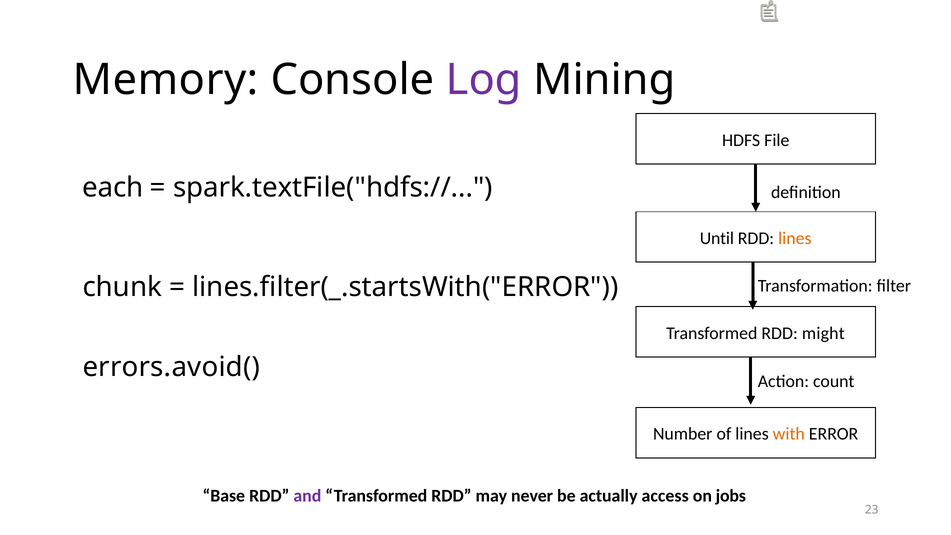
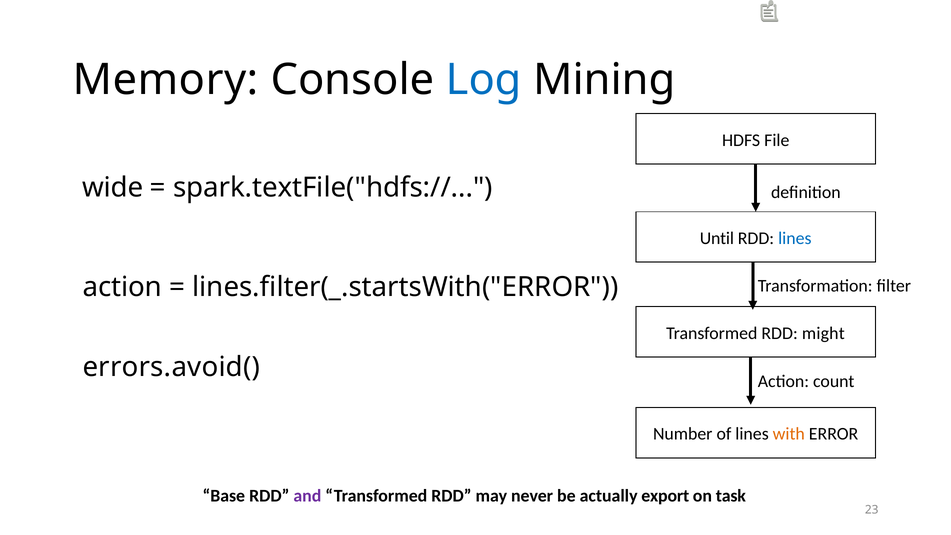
Log colour: purple -> blue
each: each -> wide
lines at (795, 238) colour: orange -> blue
chunk at (122, 287): chunk -> action
access: access -> export
jobs: jobs -> task
